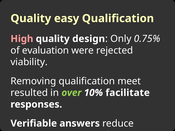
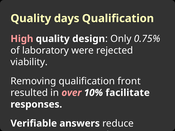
easy: easy -> days
evaluation: evaluation -> laboratory
meet: meet -> front
over colour: light green -> pink
